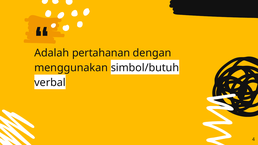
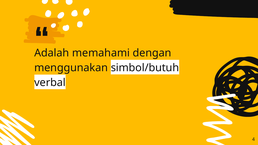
pertahanan: pertahanan -> memahami
